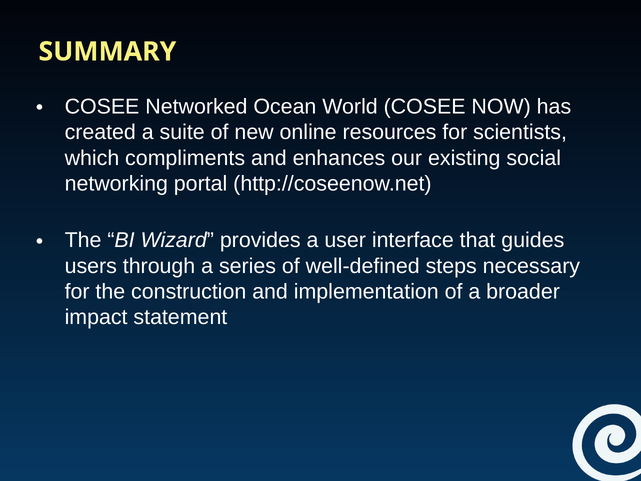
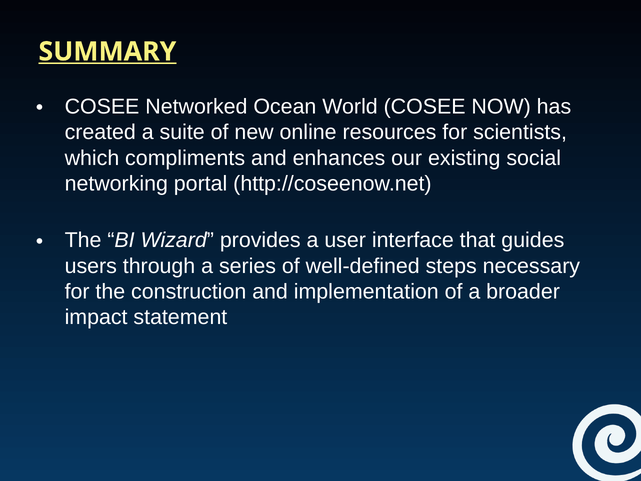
SUMMARY underline: none -> present
